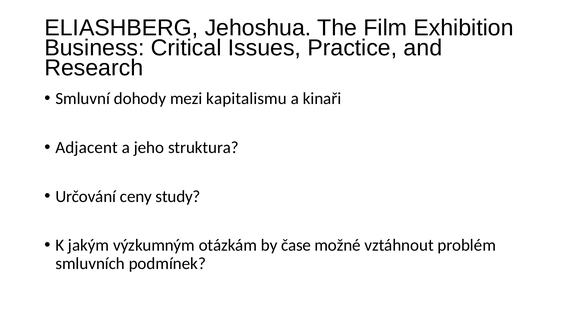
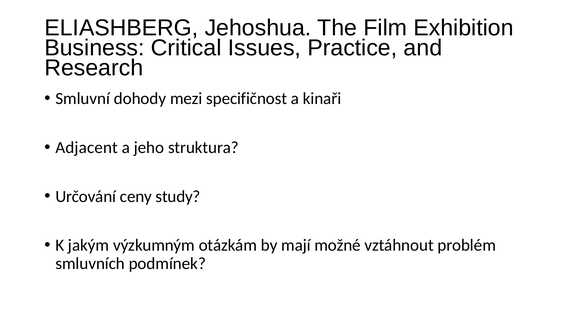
kapitalismu: kapitalismu -> specifičnost
čase: čase -> mají
